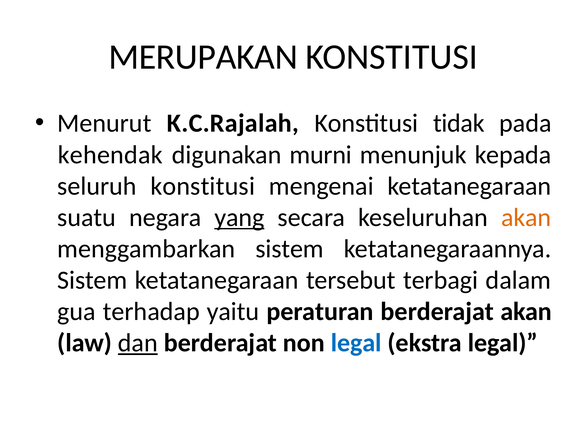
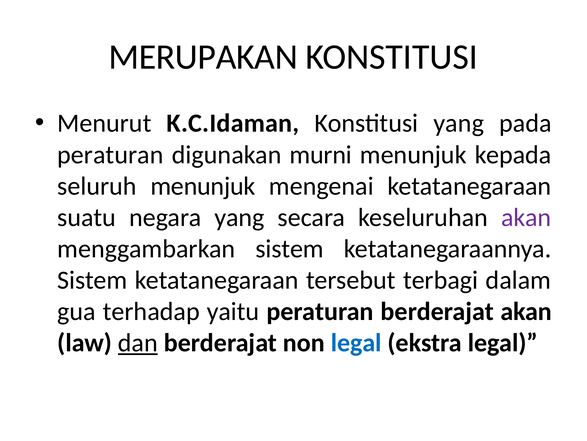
K.C.Rajalah: K.C.Rajalah -> K.C.Idaman
Konstitusi tidak: tidak -> yang
kehendak at (110, 154): kehendak -> peraturan
seluruh konstitusi: konstitusi -> menunjuk
yang at (239, 217) underline: present -> none
akan at (526, 217) colour: orange -> purple
